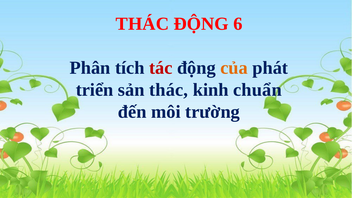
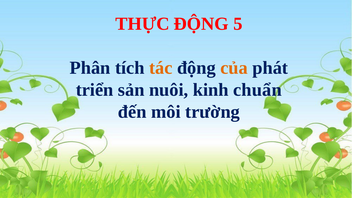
THÁC at (142, 24): THÁC -> THỰC
6: 6 -> 5
tác colour: red -> orange
sản thác: thác -> nuôi
